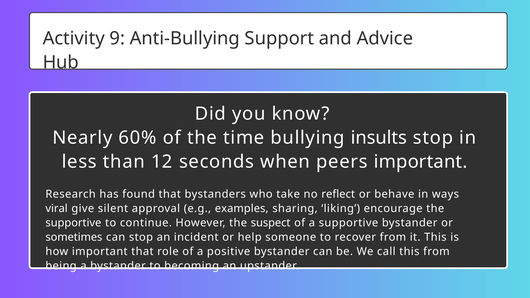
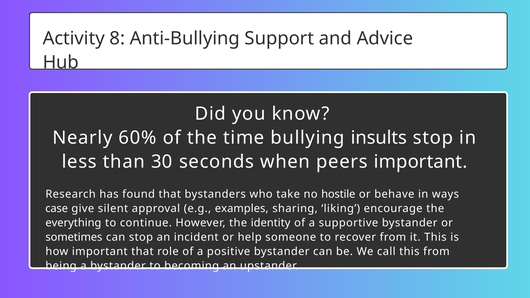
9: 9 -> 8
12: 12 -> 30
reflect: reflect -> hostile
viral: viral -> case
supportive at (73, 223): supportive -> everything
suspect: suspect -> identity
